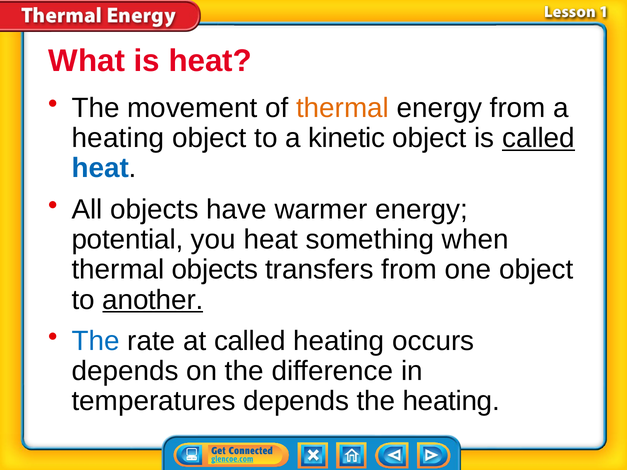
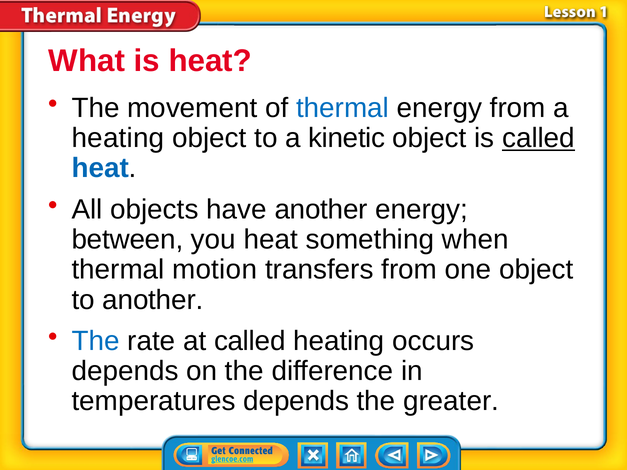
thermal at (343, 108) colour: orange -> blue
have warmer: warmer -> another
potential: potential -> between
thermal objects: objects -> motion
another at (153, 300) underline: present -> none
the heating: heating -> greater
